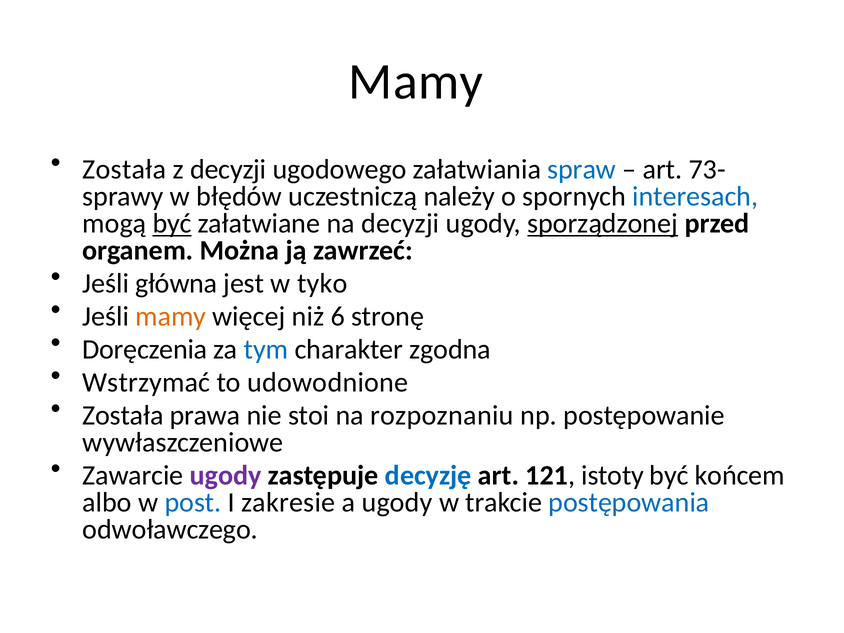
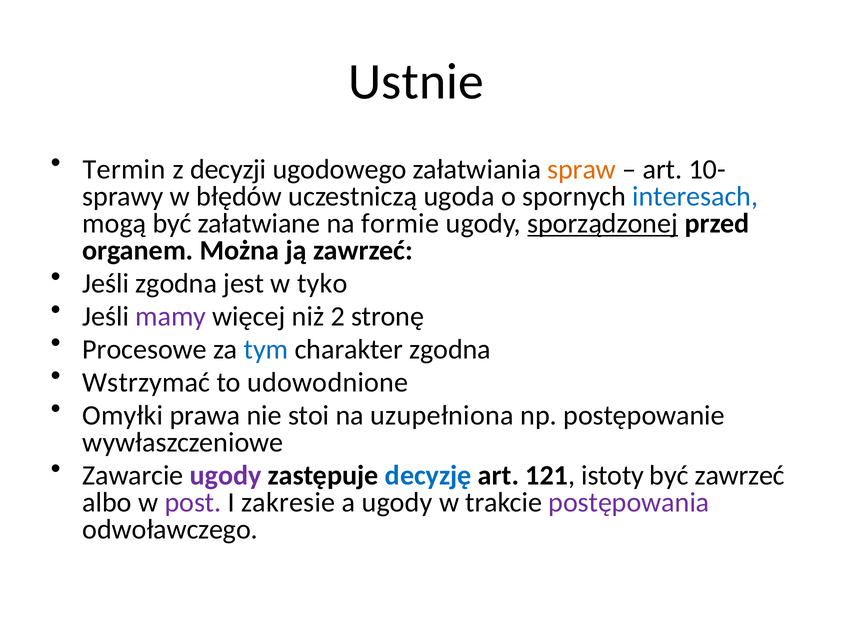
Mamy at (416, 82): Mamy -> Ustnie
Została at (124, 170): Została -> Termin
spraw colour: blue -> orange
73-: 73- -> 10-
należy: należy -> ugoda
być at (172, 224) underline: present -> none
na decyzji: decyzji -> formie
Jeśli główna: główna -> zgodna
mamy at (171, 317) colour: orange -> purple
6: 6 -> 2
Doręczenia: Doręczenia -> Procesowe
Została at (123, 416): Została -> Omyłki
rozpoznaniu: rozpoznaniu -> uzupełniona
być końcem: końcem -> zawrzeć
post colour: blue -> purple
postępowania colour: blue -> purple
